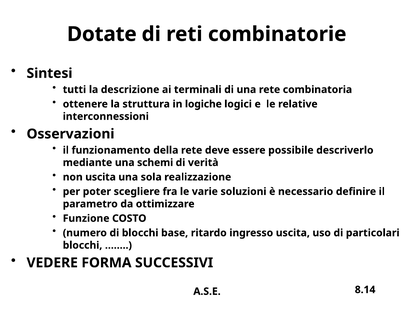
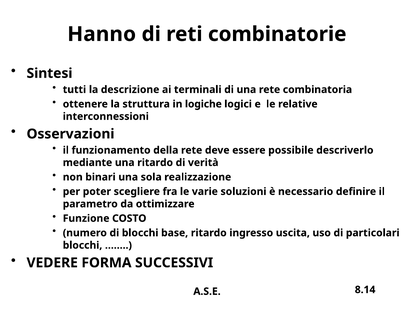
Dotate: Dotate -> Hanno
una schemi: schemi -> ritardo
non uscita: uscita -> binari
